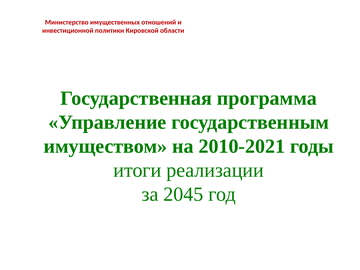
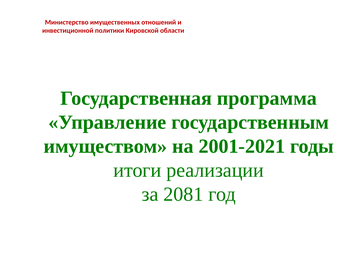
2010-2021: 2010-2021 -> 2001-2021
2045: 2045 -> 2081
